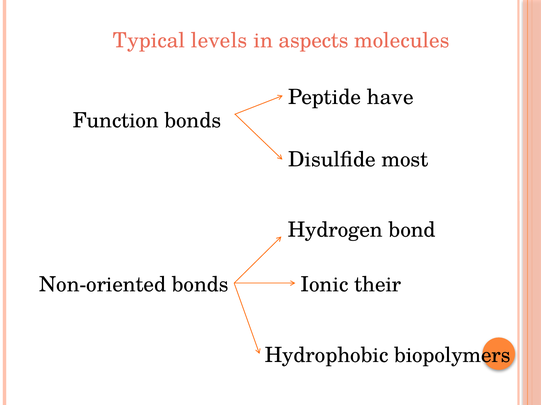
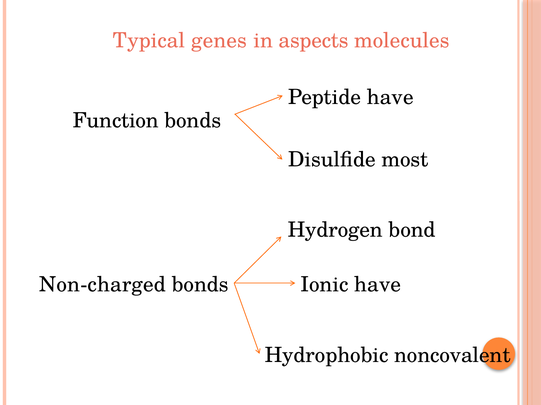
levels: levels -> genes
Non-oriented: Non-oriented -> Non-charged
Ionic their: their -> have
biopolymers: biopolymers -> noncovalent
